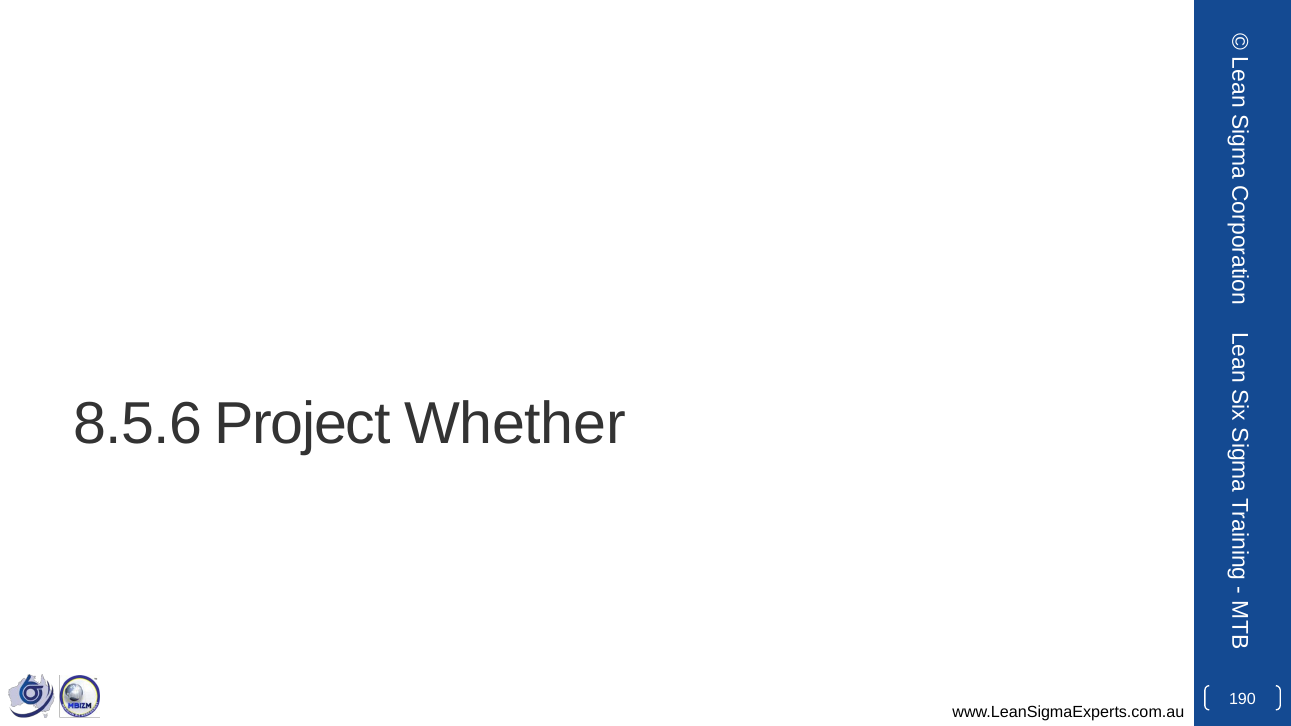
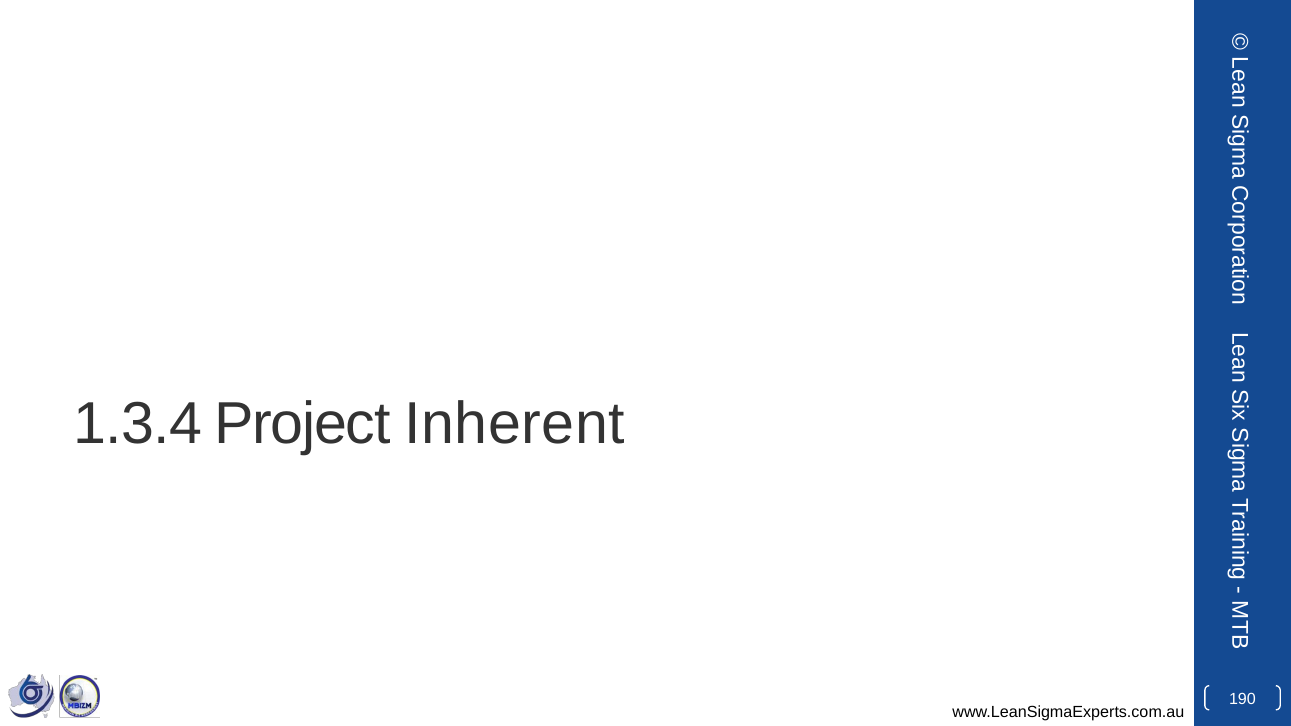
8.5.6: 8.5.6 -> 1.3.4
Whether: Whether -> Inherent
